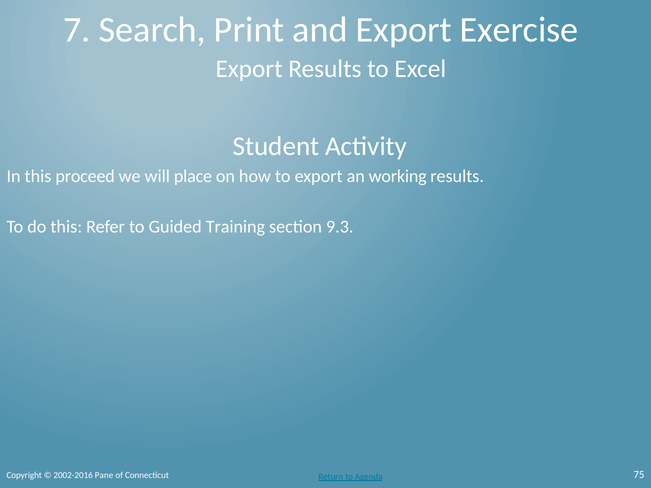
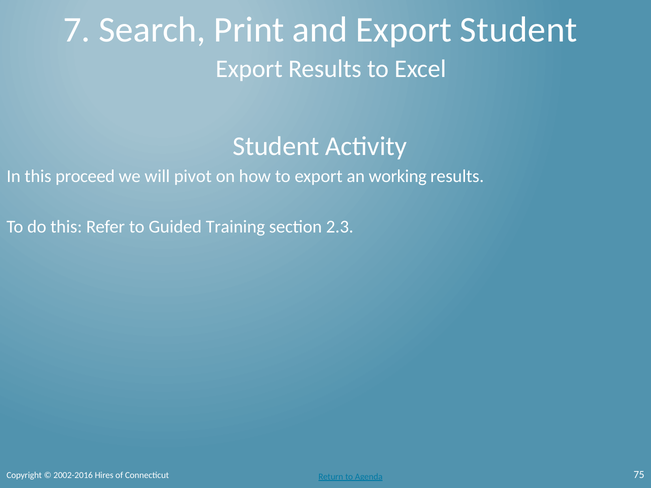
Export Exercise: Exercise -> Student
place: place -> pivot
9.3: 9.3 -> 2.3
Pane: Pane -> Hires
